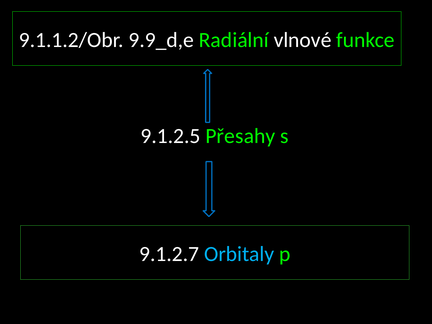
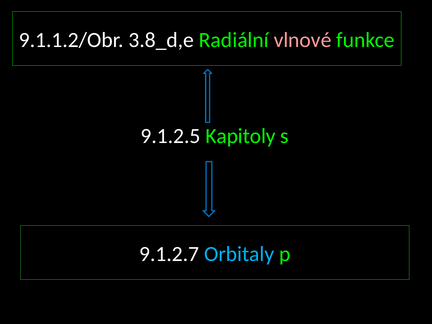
9.9_d,e: 9.9_d,e -> 3.8_d,e
vlnové colour: white -> pink
Přesahy: Přesahy -> Kapitoly
